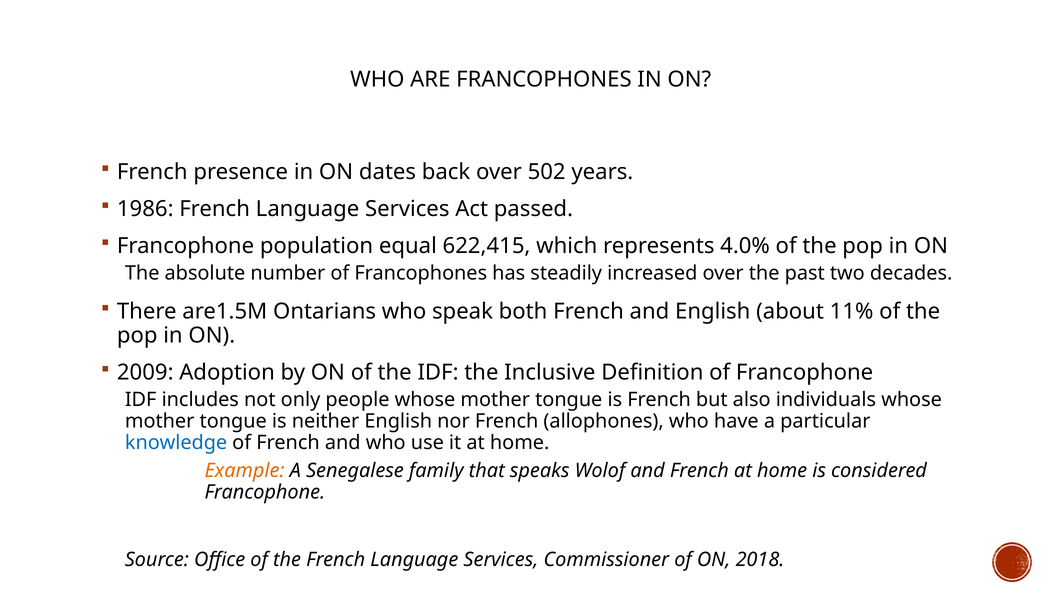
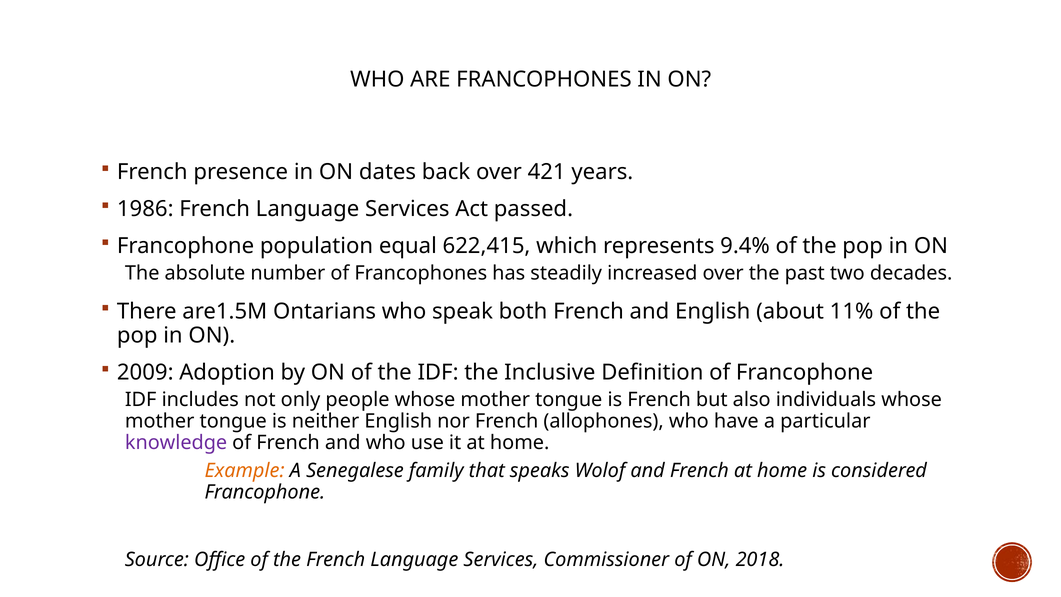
502: 502 -> 421
4.0%: 4.0% -> 9.4%
knowledge colour: blue -> purple
